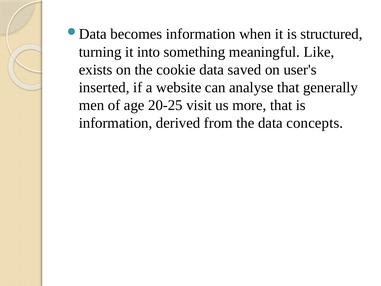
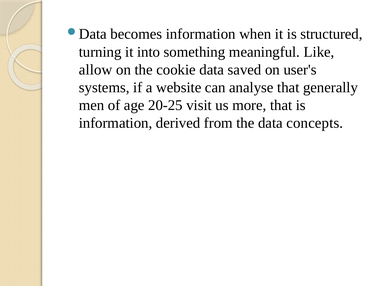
exists: exists -> allow
inserted: inserted -> systems
